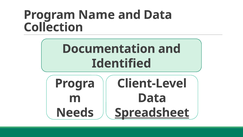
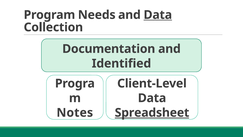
Name: Name -> Needs
Data at (158, 15) underline: none -> present
Needs: Needs -> Notes
